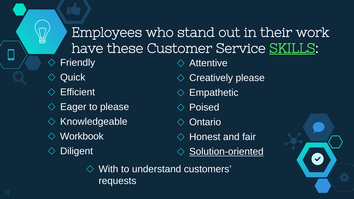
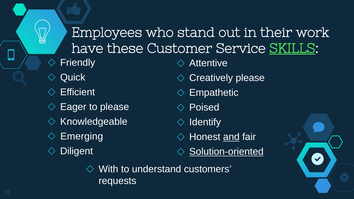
Ontario: Ontario -> Identify
Workbook: Workbook -> Emerging
and underline: none -> present
